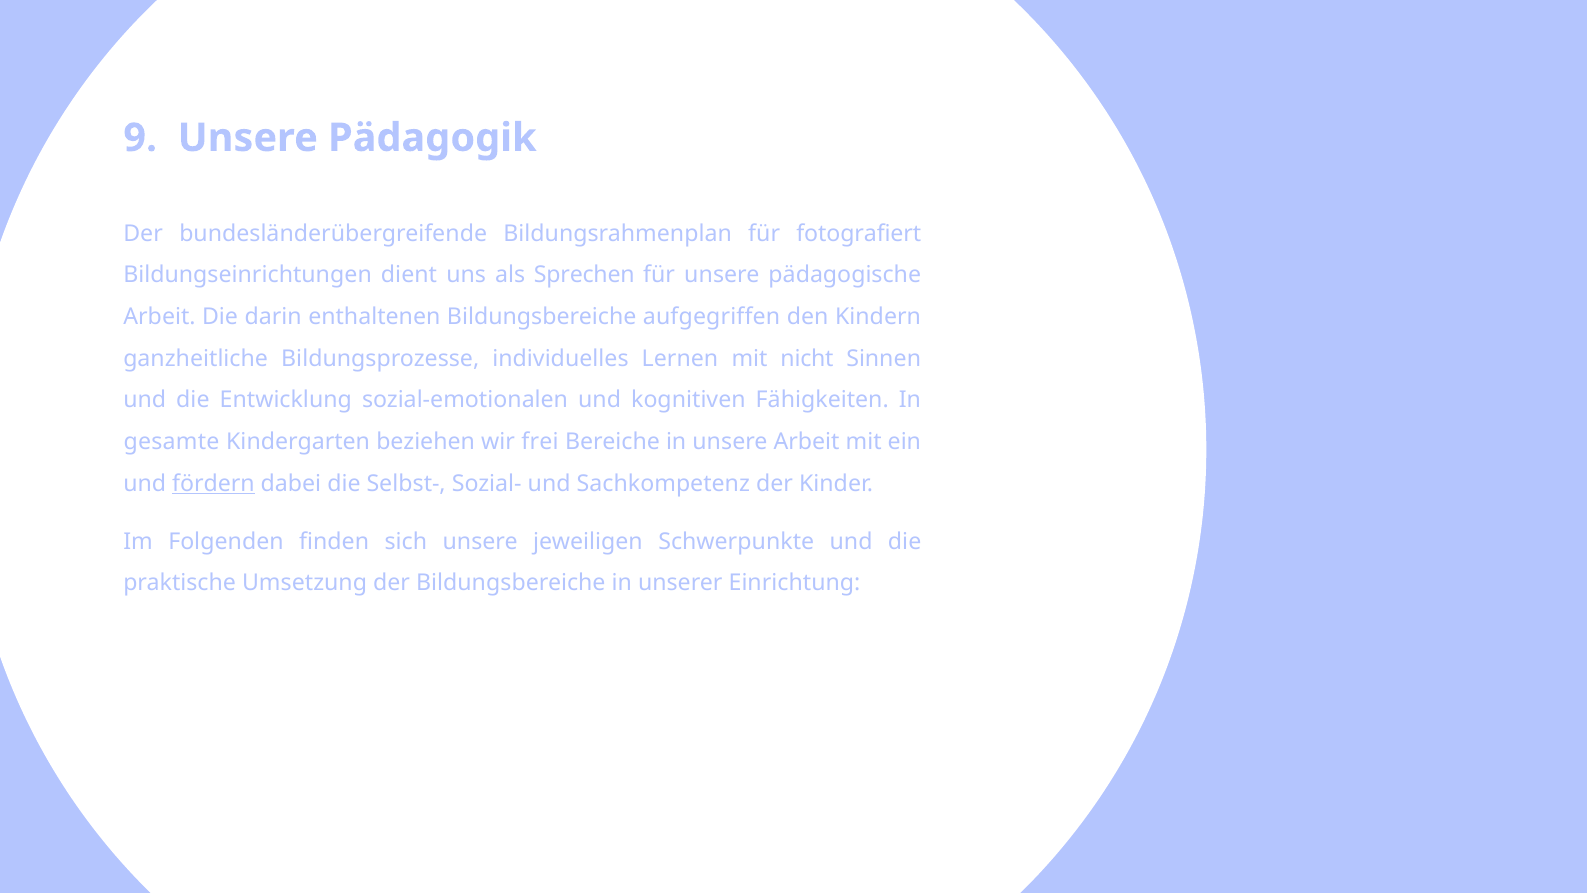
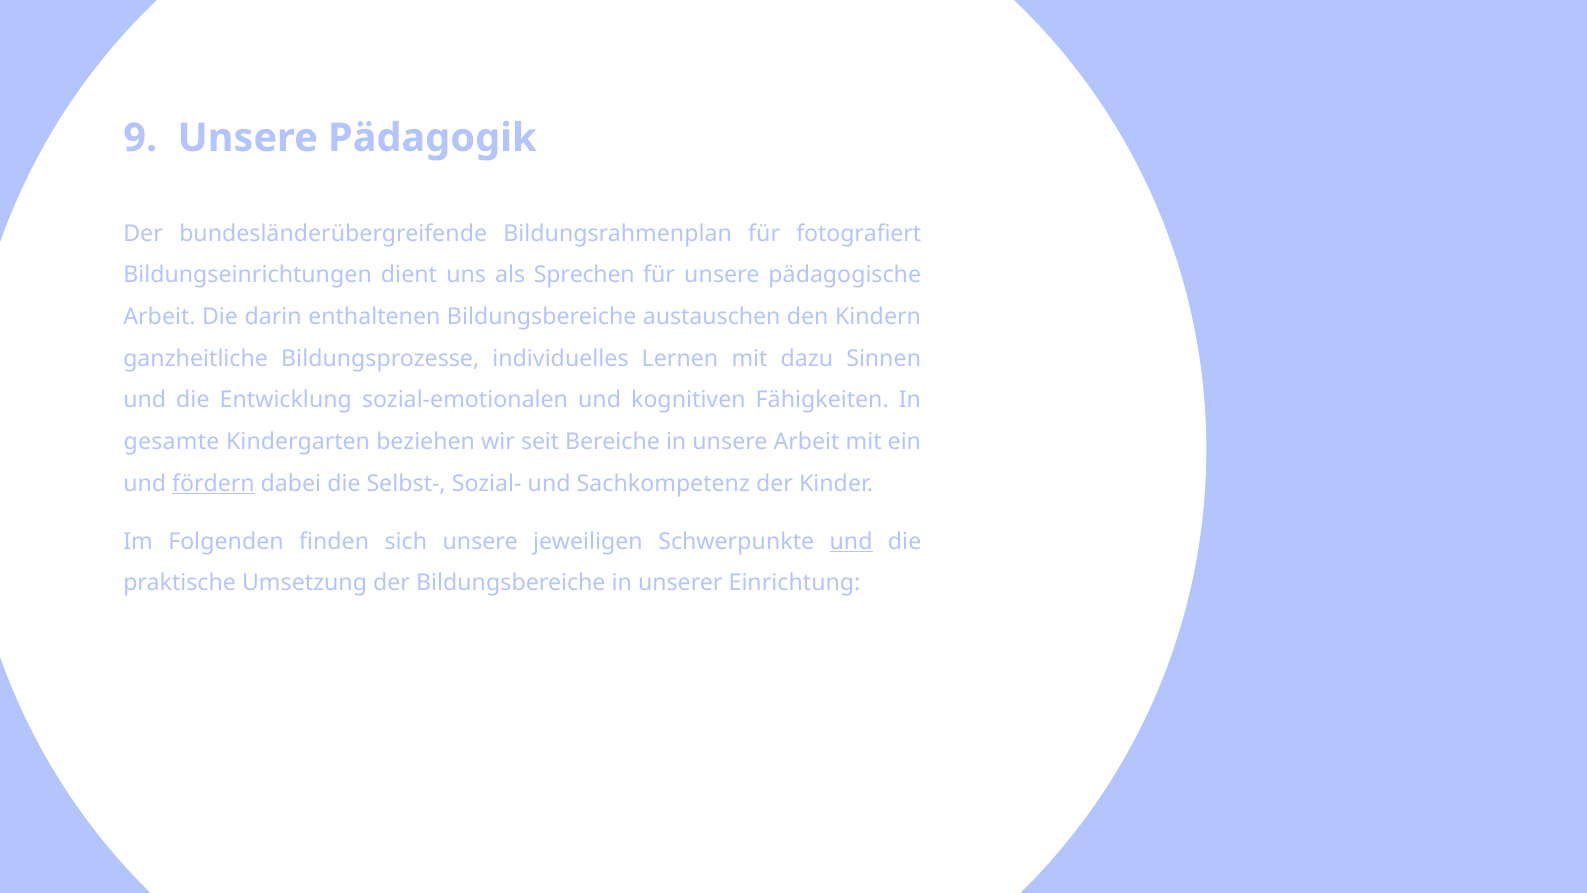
aufgegriffen: aufgegriffen -> austauschen
nicht: nicht -> dazu
frei: frei -> seit
und at (851, 541) underline: none -> present
